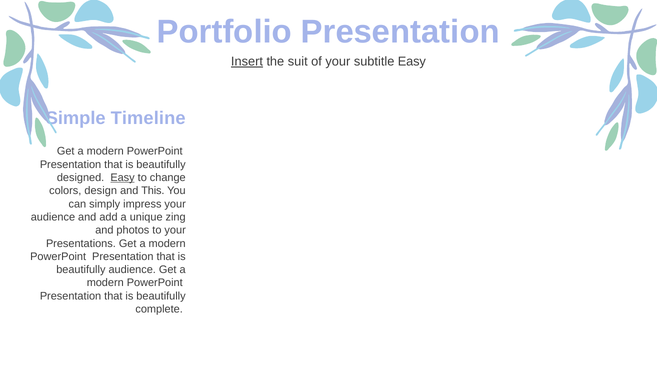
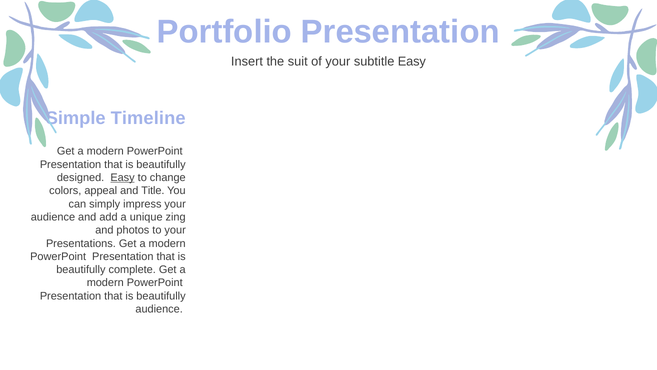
Insert underline: present -> none
design: design -> appeal
This: This -> Title
beautifully audience: audience -> complete
complete at (159, 309): complete -> audience
